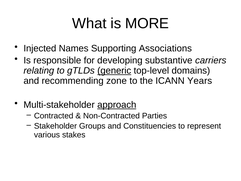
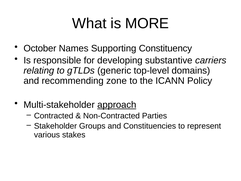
Injected: Injected -> October
Associations: Associations -> Constituency
generic underline: present -> none
Years: Years -> Policy
